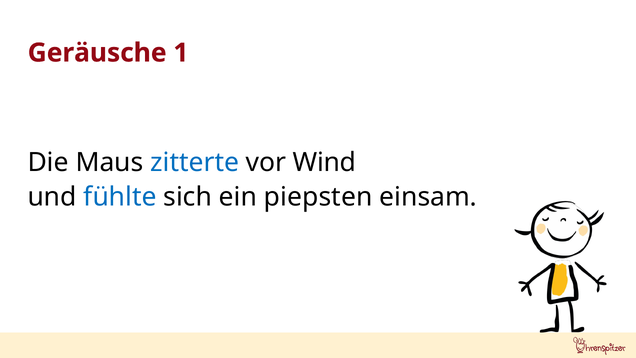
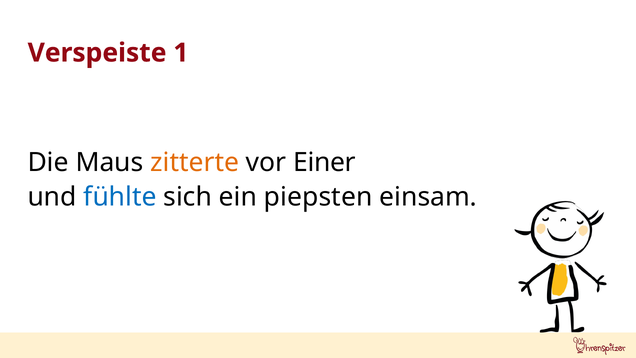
Geräusche: Geräusche -> Verspeiste
zitterte colour: blue -> orange
Wind: Wind -> Einer
